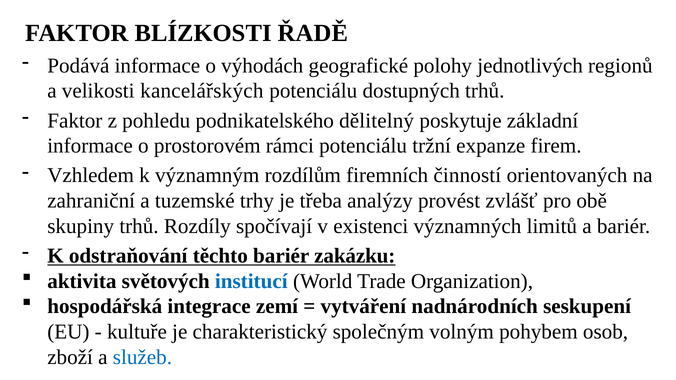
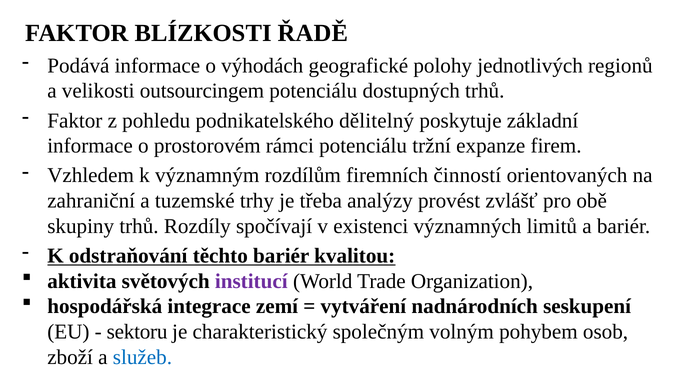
kancelářských: kancelářských -> outsourcingem
zakázku: zakázku -> kvalitou
institucí colour: blue -> purple
kultuře: kultuře -> sektoru
